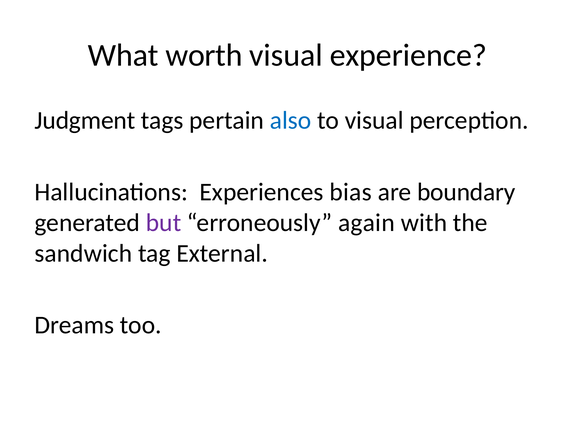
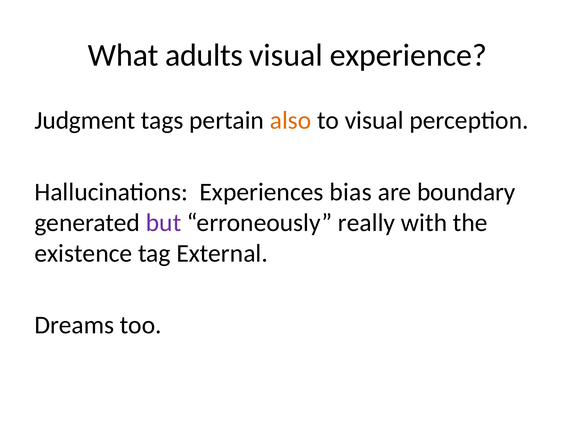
worth: worth -> adults
also colour: blue -> orange
again: again -> really
sandwich: sandwich -> existence
